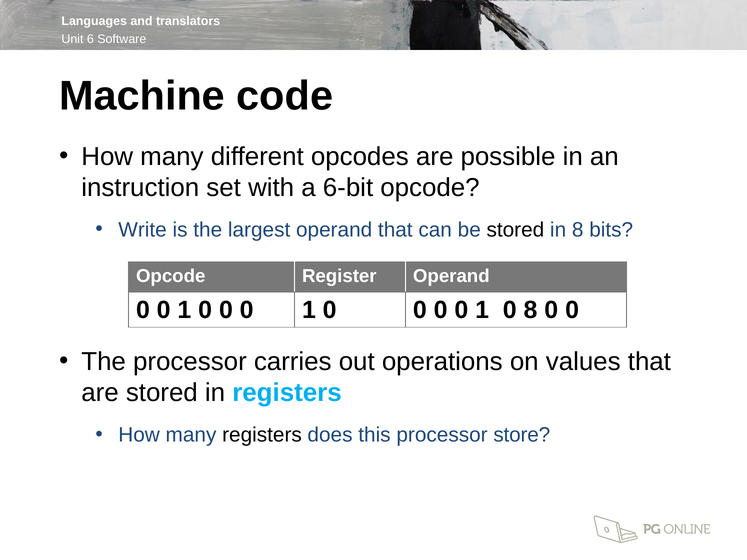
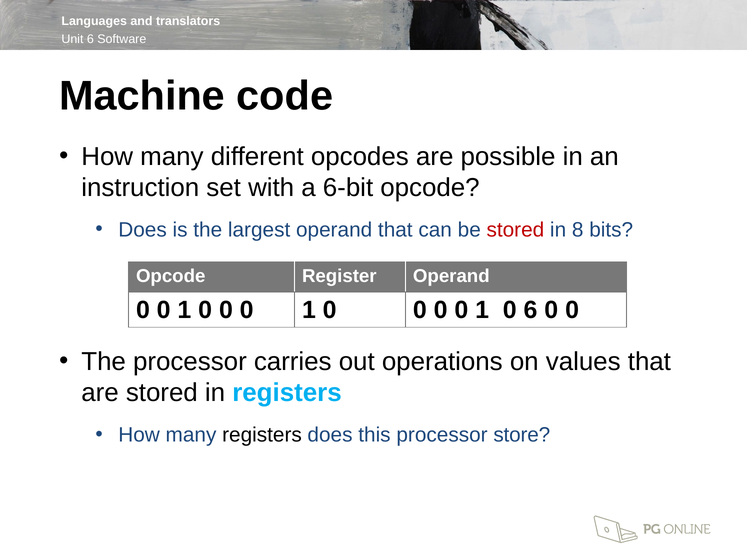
Write at (143, 230): Write -> Does
stored at (515, 230) colour: black -> red
0 8: 8 -> 6
